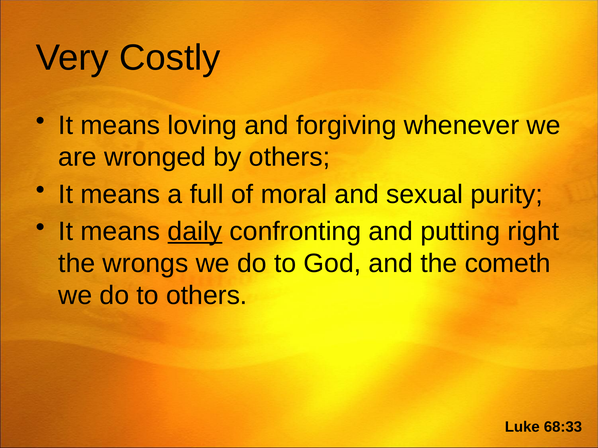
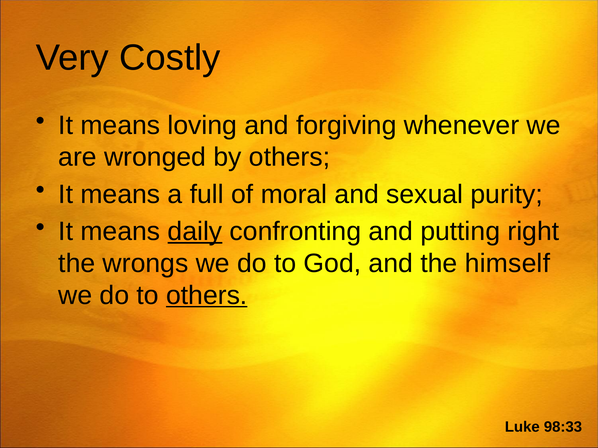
cometh: cometh -> himself
others at (207, 296) underline: none -> present
68:33: 68:33 -> 98:33
